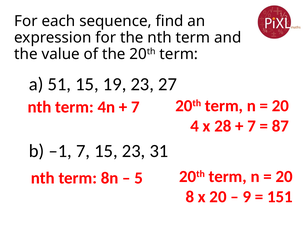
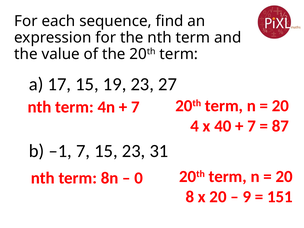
51: 51 -> 17
28: 28 -> 40
5: 5 -> 0
